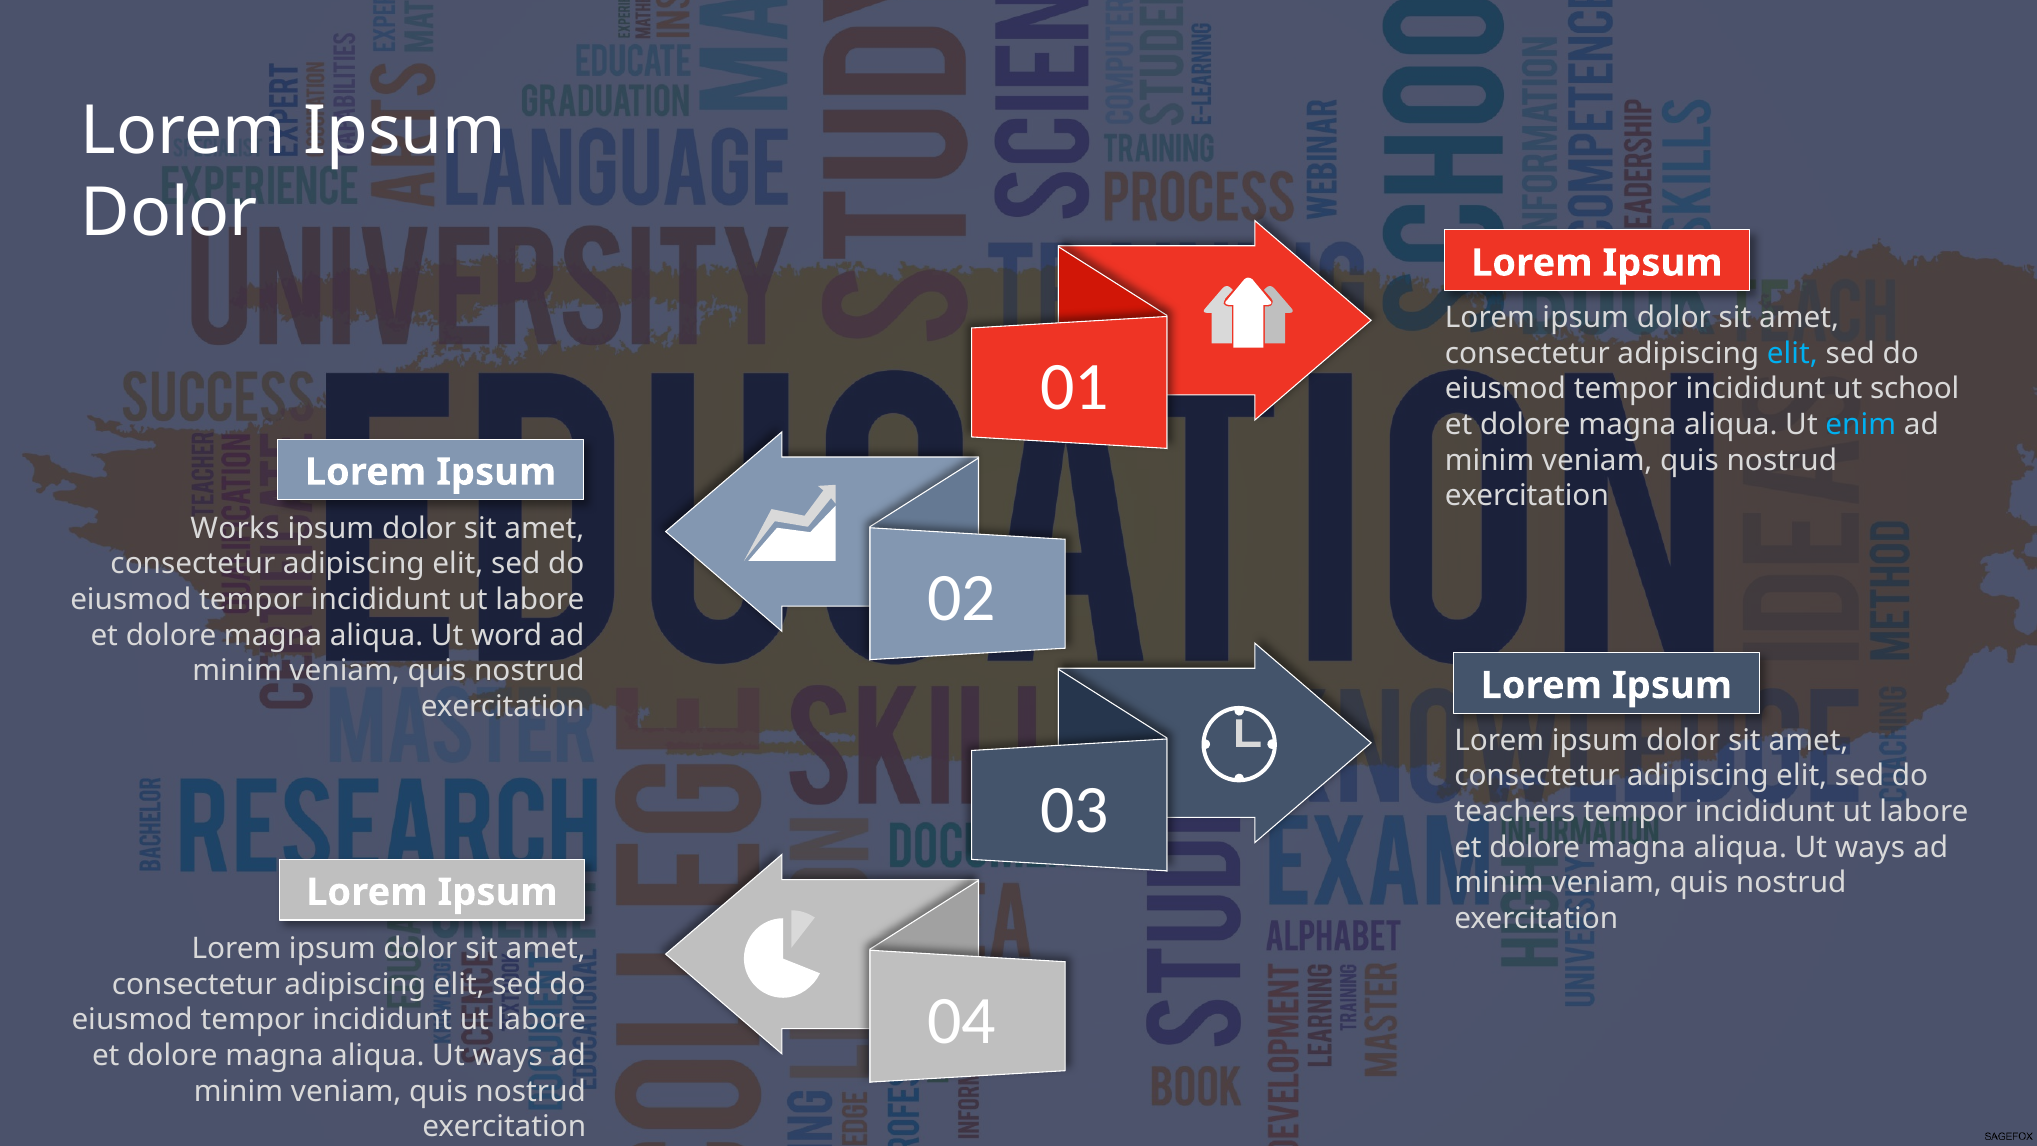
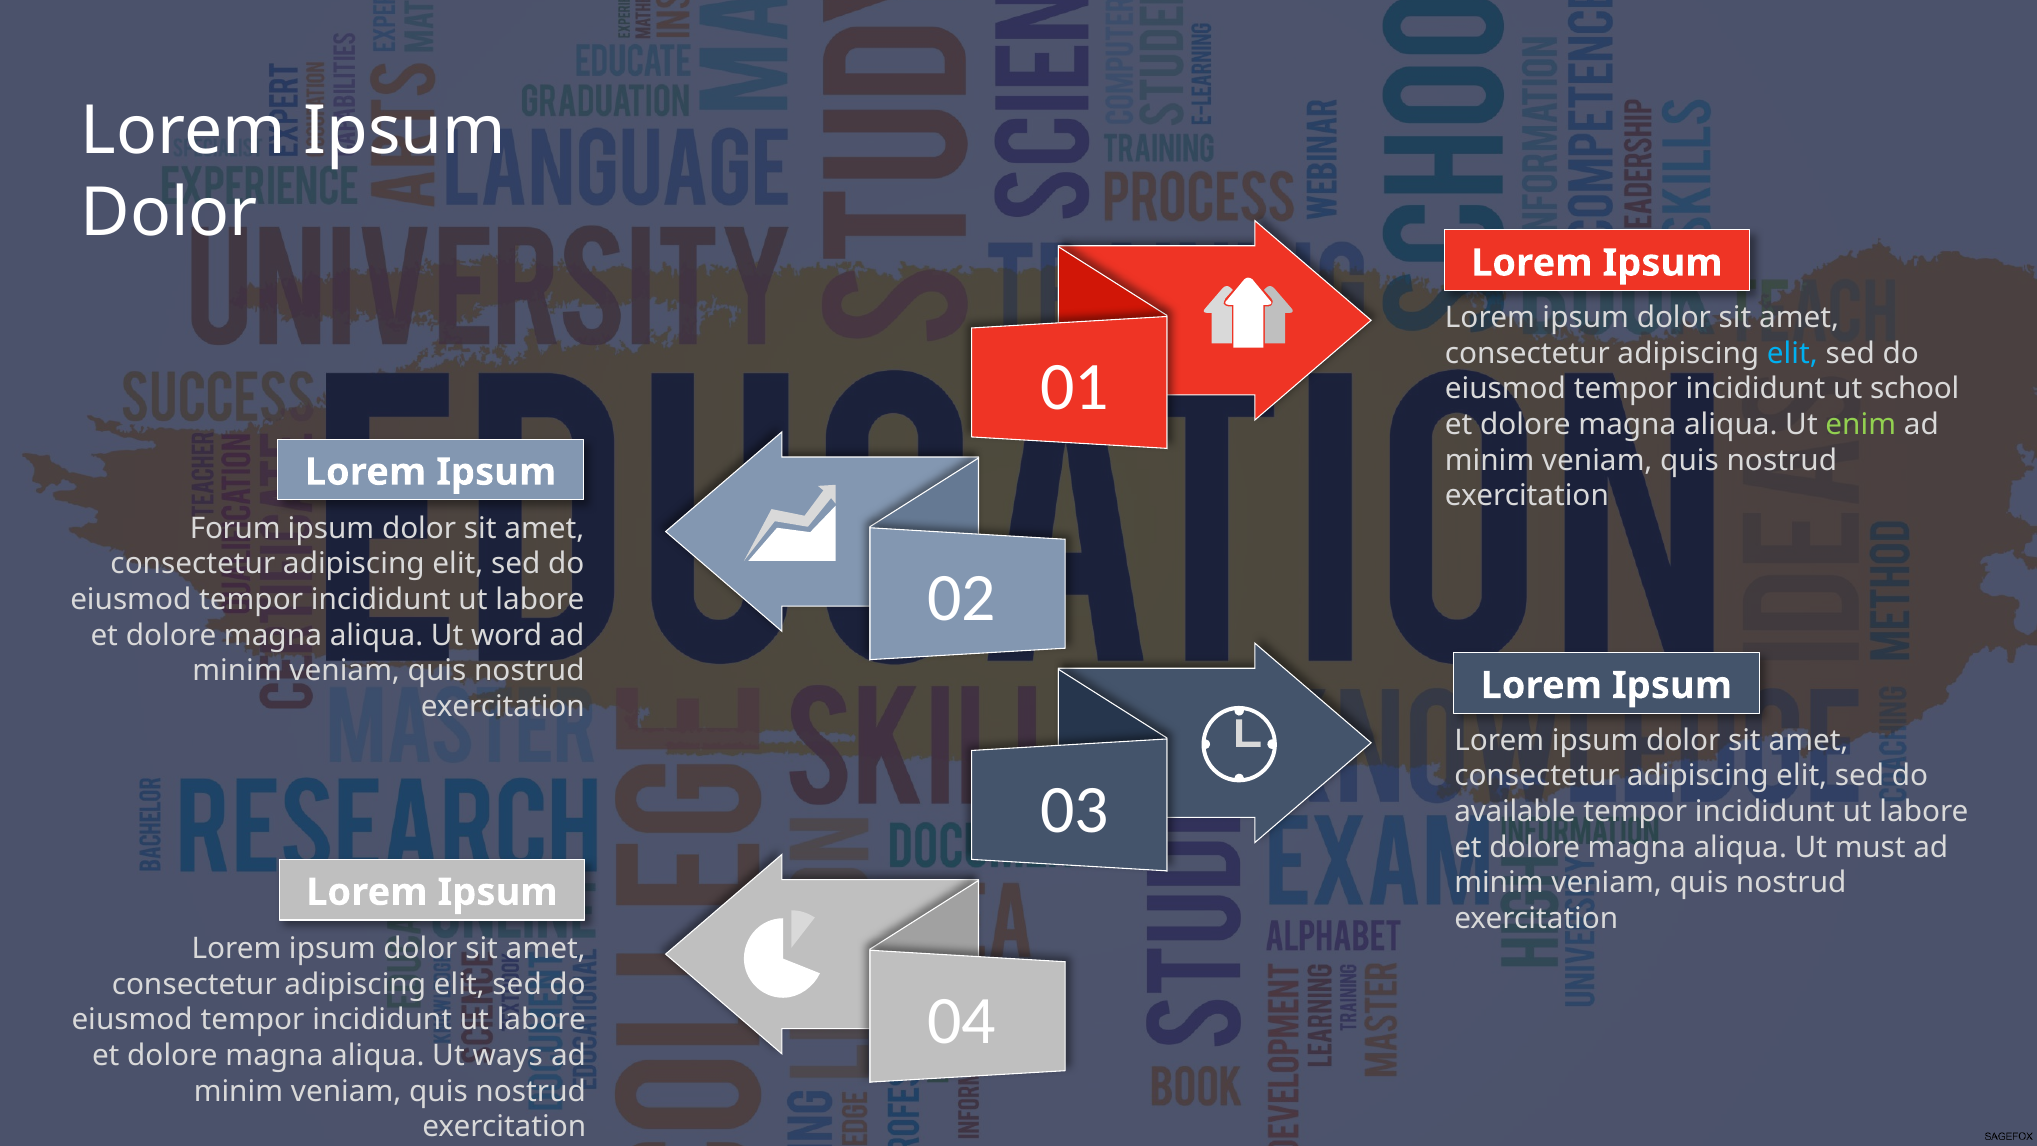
enim colour: light blue -> light green
Works: Works -> Forum
teachers: teachers -> available
ways at (1870, 847): ways -> must
